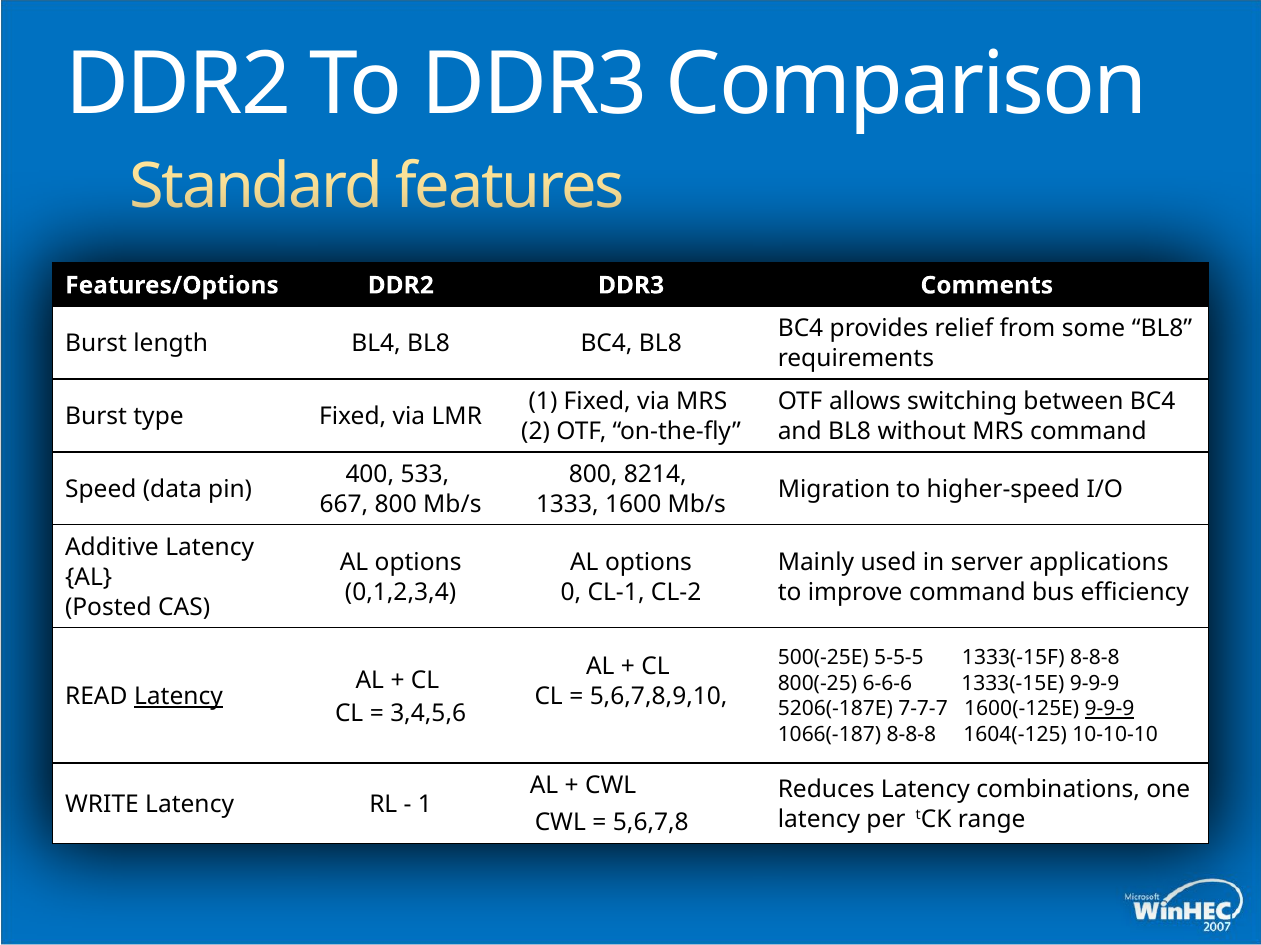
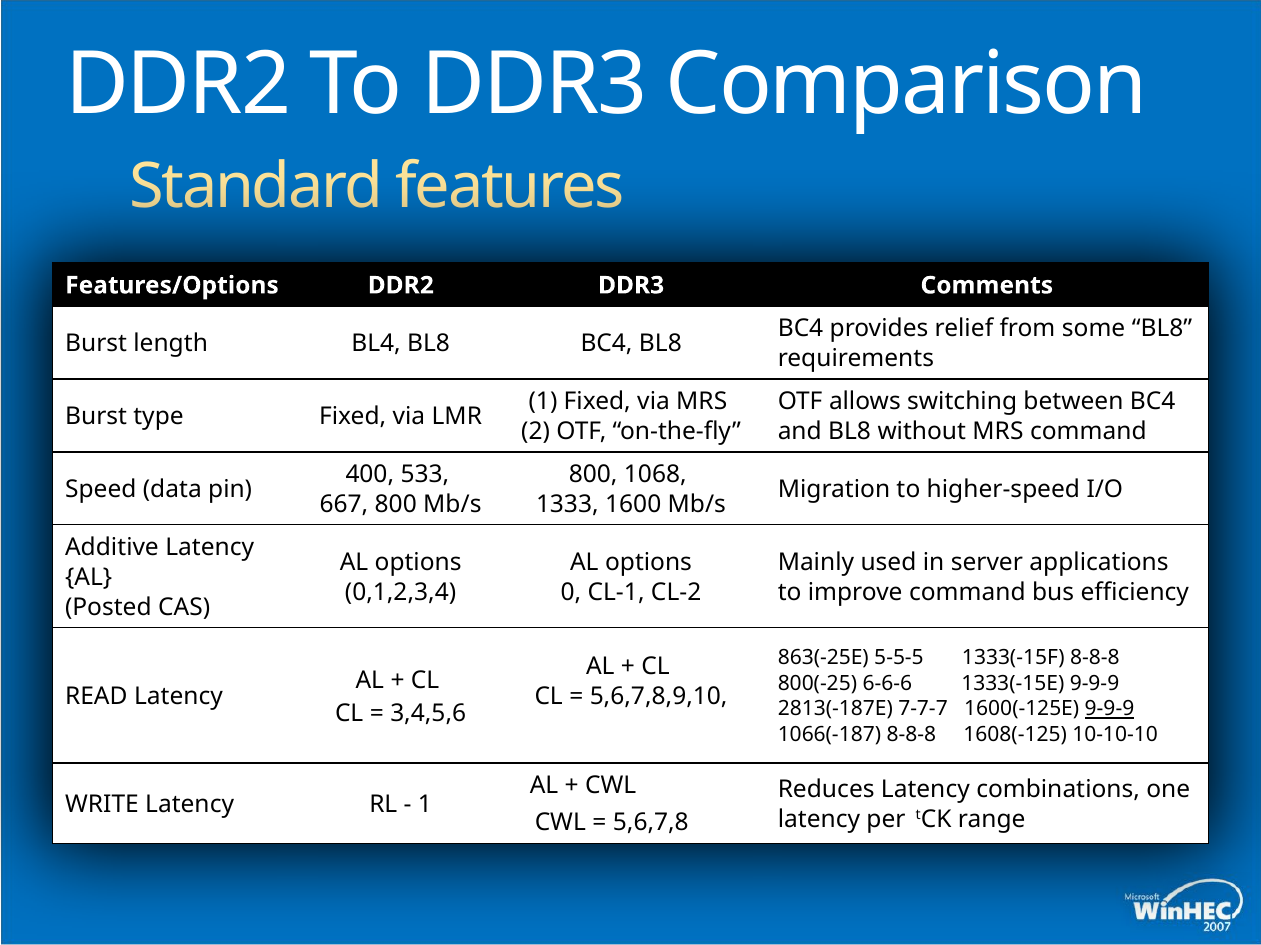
8214: 8214 -> 1068
500(-25E: 500(-25E -> 863(-25E
Latency at (178, 697) underline: present -> none
5206(-187E: 5206(-187E -> 2813(-187E
1604(-125: 1604(-125 -> 1608(-125
